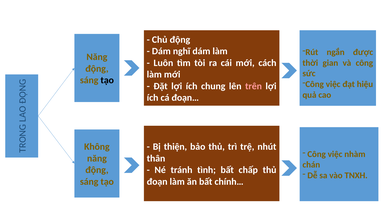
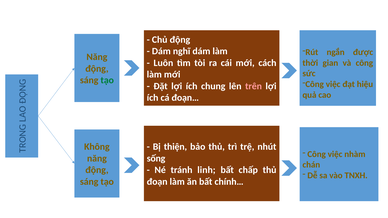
tạo at (107, 80) colour: black -> green
thân: thân -> sống
tình: tình -> linh
